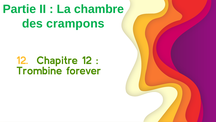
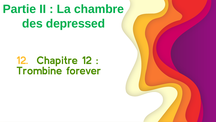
crampons: crampons -> depressed
